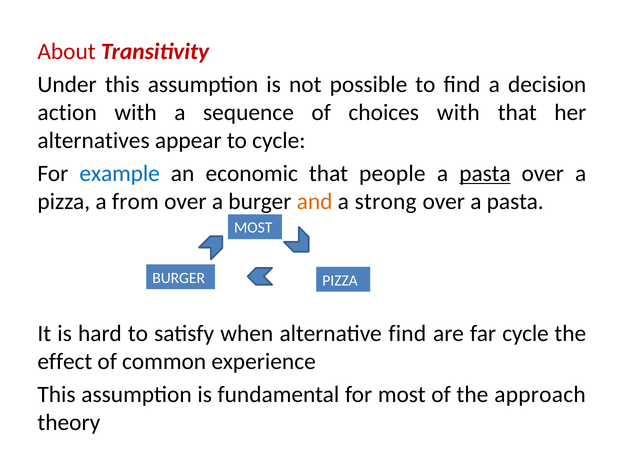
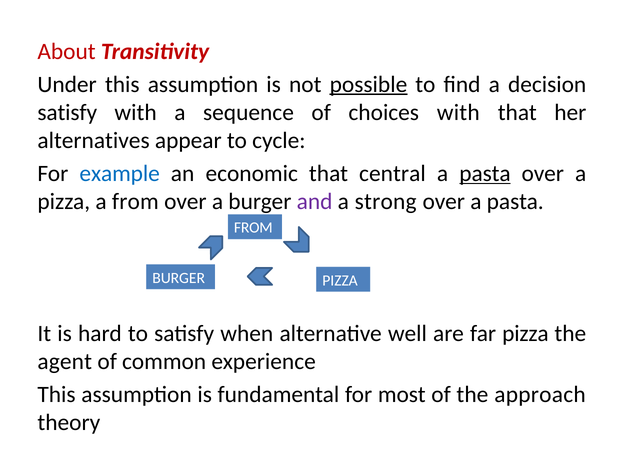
possible underline: none -> present
action at (67, 112): action -> satisfy
people: people -> central
and colour: orange -> purple
MOST at (253, 228): MOST -> FROM
alternative find: find -> well
far cycle: cycle -> pizza
effect: effect -> agent
